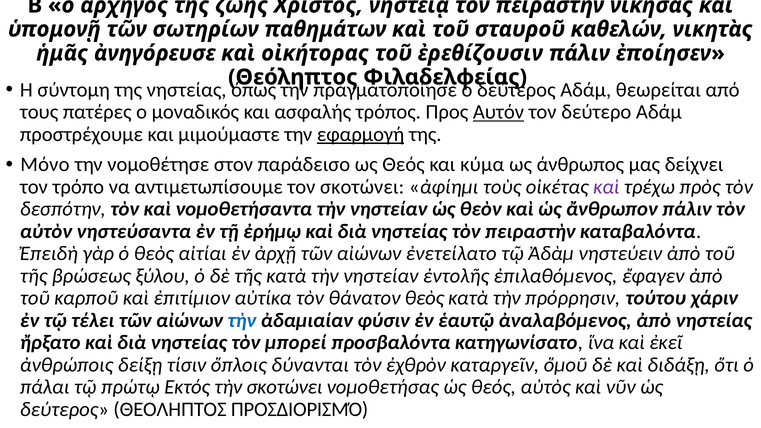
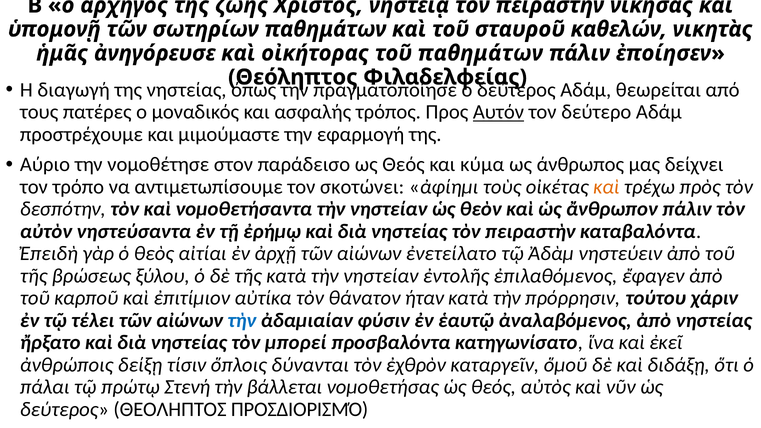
τοῦ ἐρεθίζουσιν: ἐρεθίζουσιν -> παθημάτων
σύντομη: σύντομη -> διαγωγή
εφαρμογή underline: present -> none
Μόνο: Μόνο -> Αύριο
καὶ at (606, 187) colour: purple -> orange
θάνατον θεὸς: θεὸς -> ήταν
Εκτός: Εκτός -> Στενή
τὴν σκοτώνει: σκοτώνει -> βάλλεται
